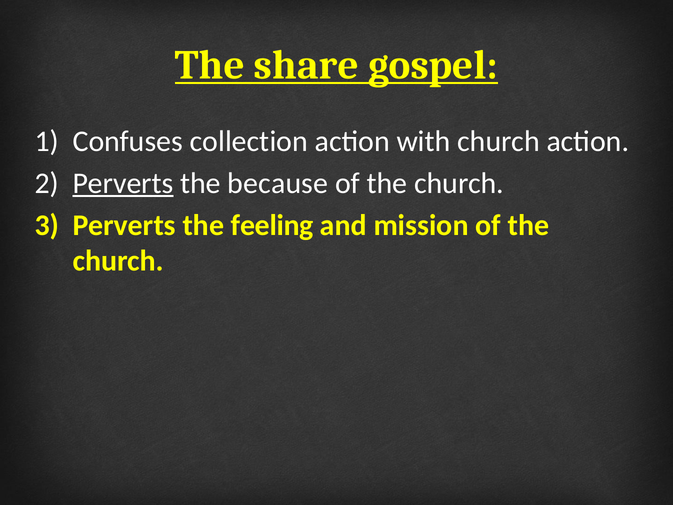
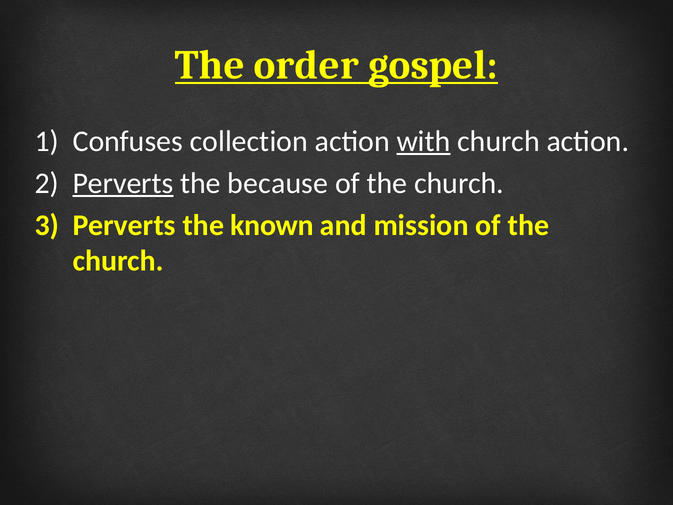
share: share -> order
with underline: none -> present
feeling: feeling -> known
